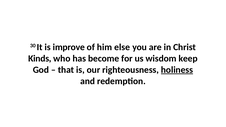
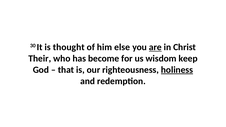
improve: improve -> thought
are underline: none -> present
Kinds: Kinds -> Their
